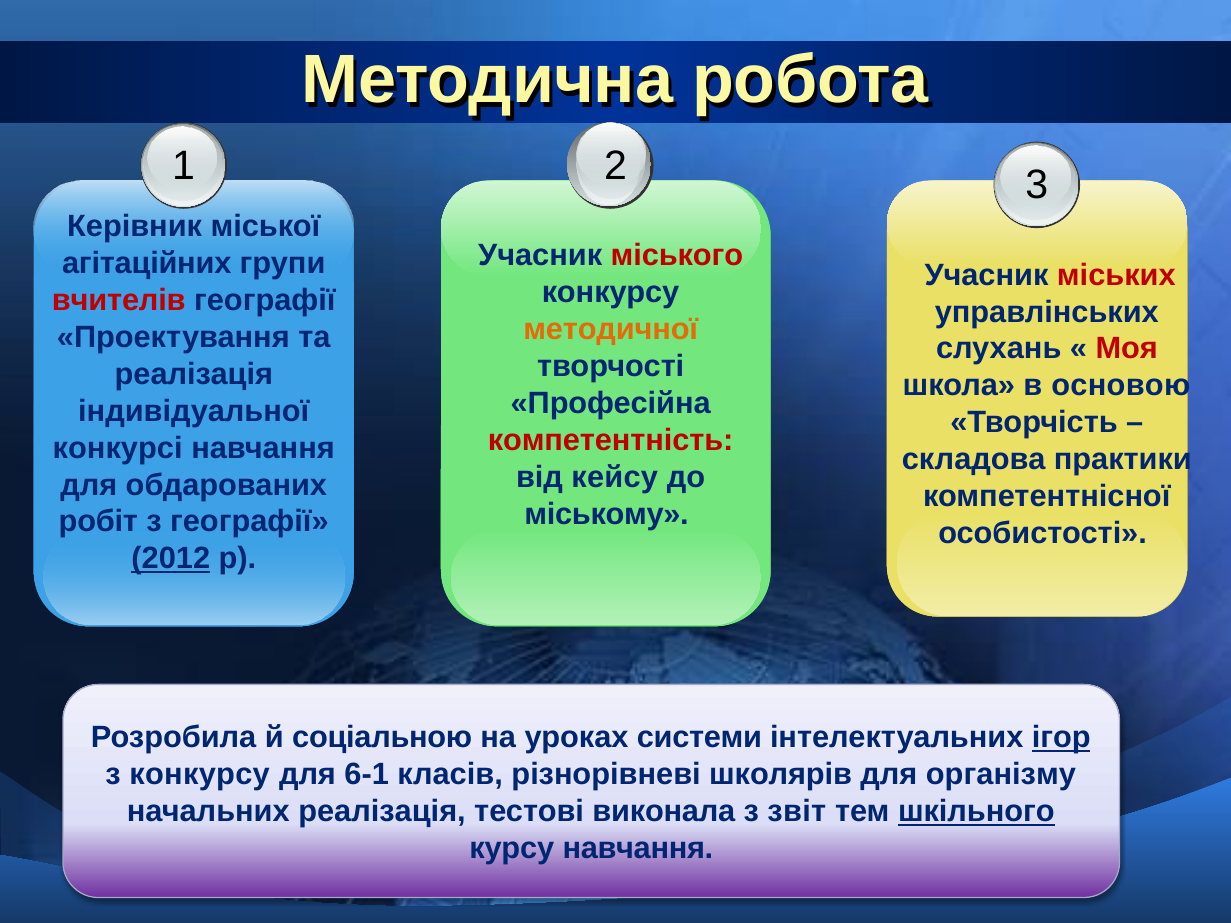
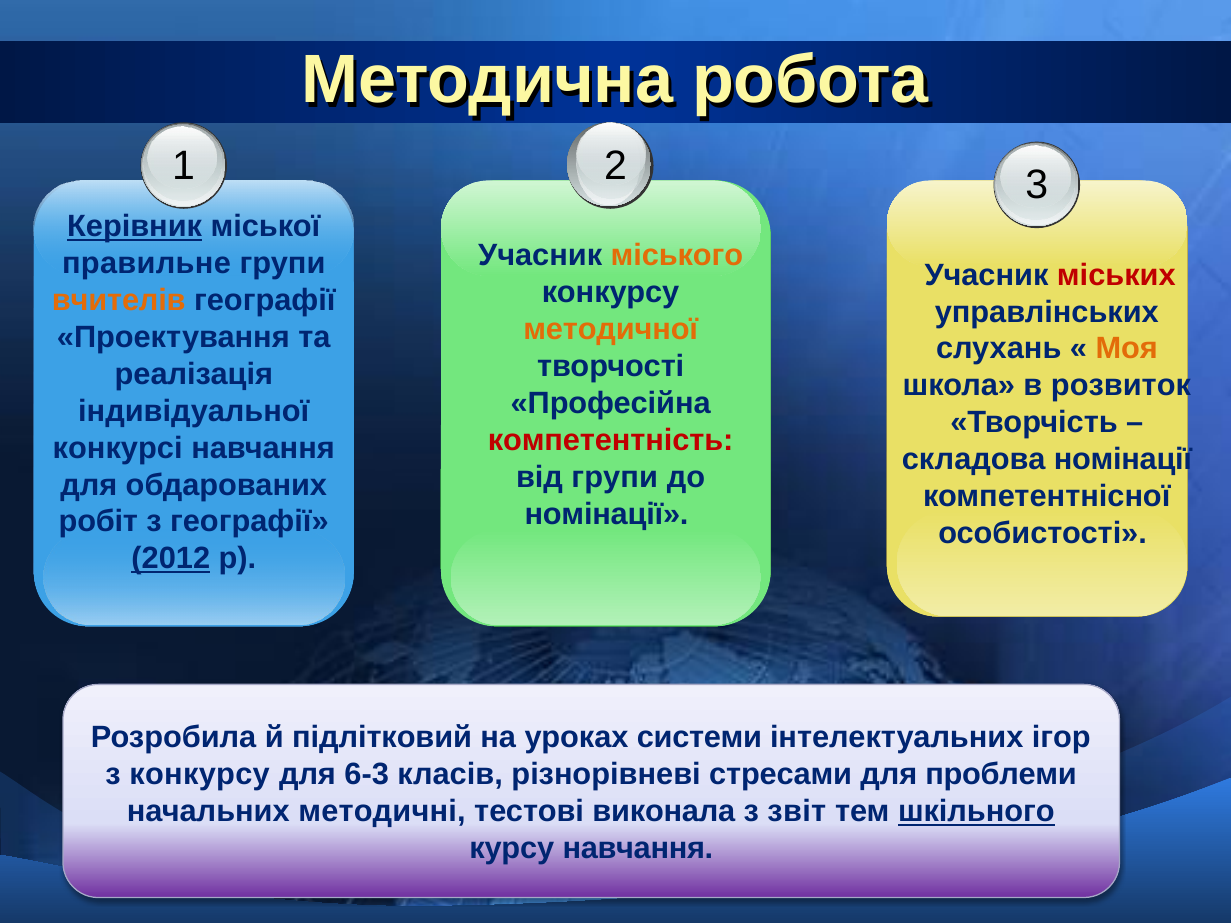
Керівник underline: none -> present
міського colour: red -> orange
агітаційних: агітаційних -> правильне
вчителів colour: red -> orange
Моя colour: red -> orange
основою: основою -> розвиток
практики at (1123, 460): практики -> номінації
від кейсу: кейсу -> групи
міському at (607, 514): міському -> номінації
соціальною: соціальною -> підлітковий
ігор underline: present -> none
6-1: 6-1 -> 6-3
школярів: школярів -> стресами
організму: організму -> проблеми
начальних реалізація: реалізація -> методичні
